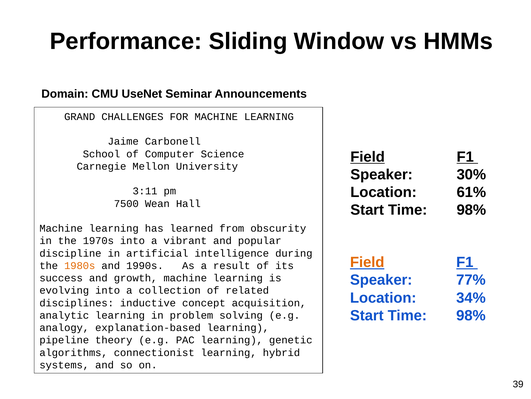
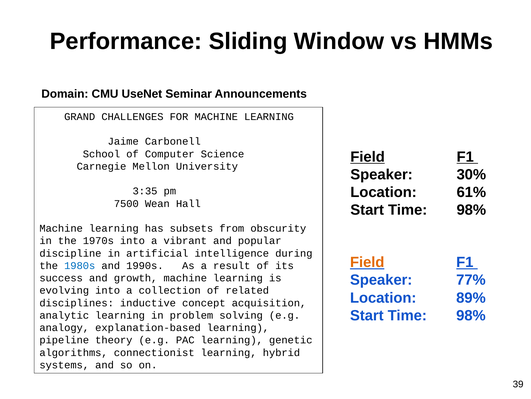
3:11: 3:11 -> 3:35
learned: learned -> subsets
1980s colour: orange -> blue
34%: 34% -> 89%
